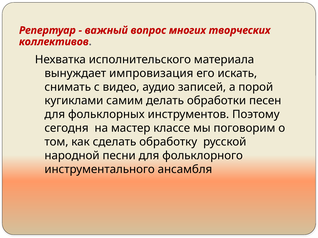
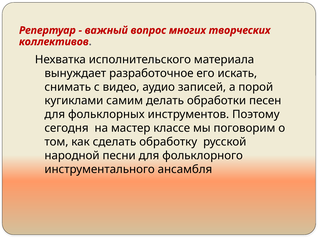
импровизация: импровизация -> разработочное
